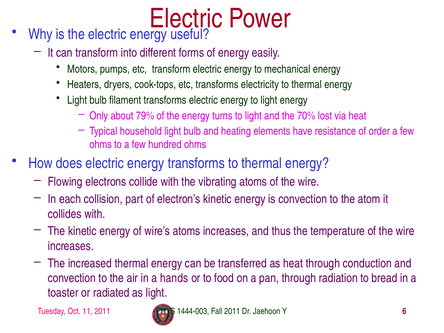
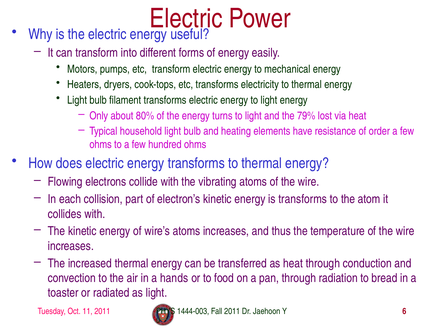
79%: 79% -> 80%
70%: 70% -> 79%
is convection: convection -> transforms
